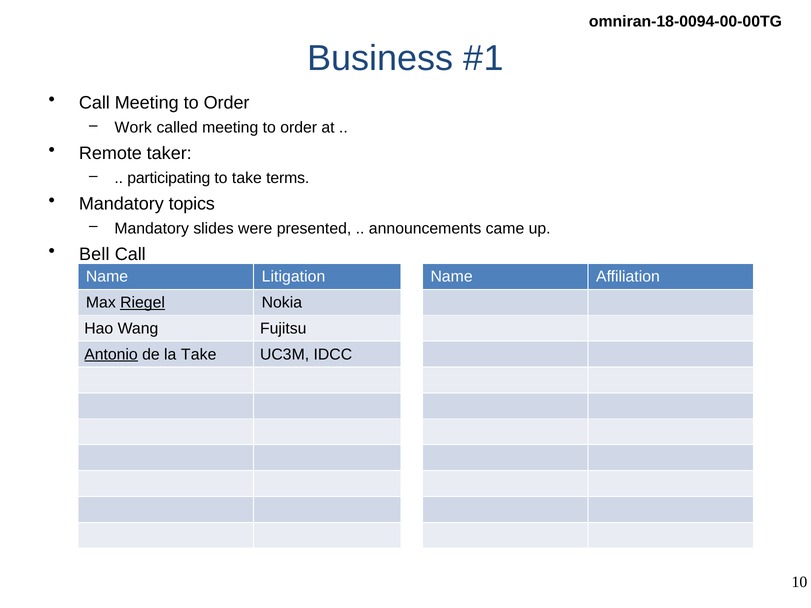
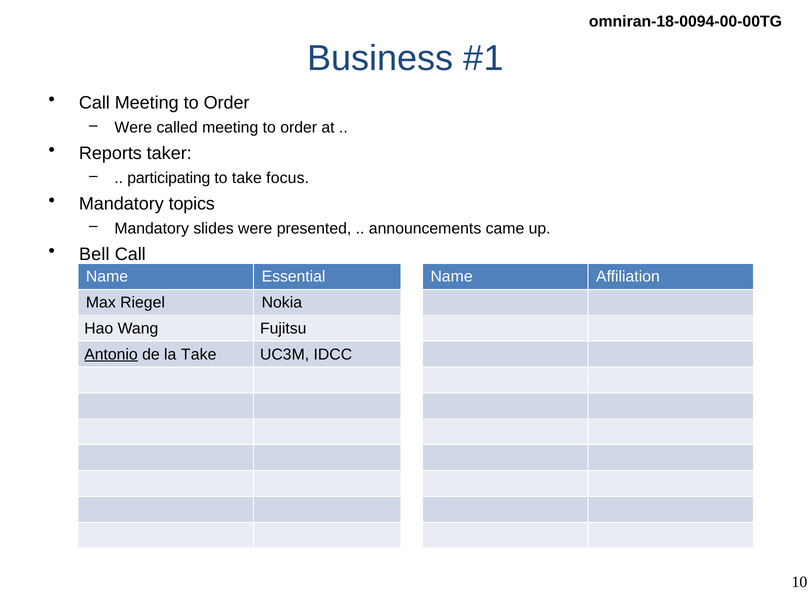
Work at (133, 128): Work -> Were
Remote: Remote -> Reports
terms: terms -> focus
Litigation: Litigation -> Essential
Riegel underline: present -> none
